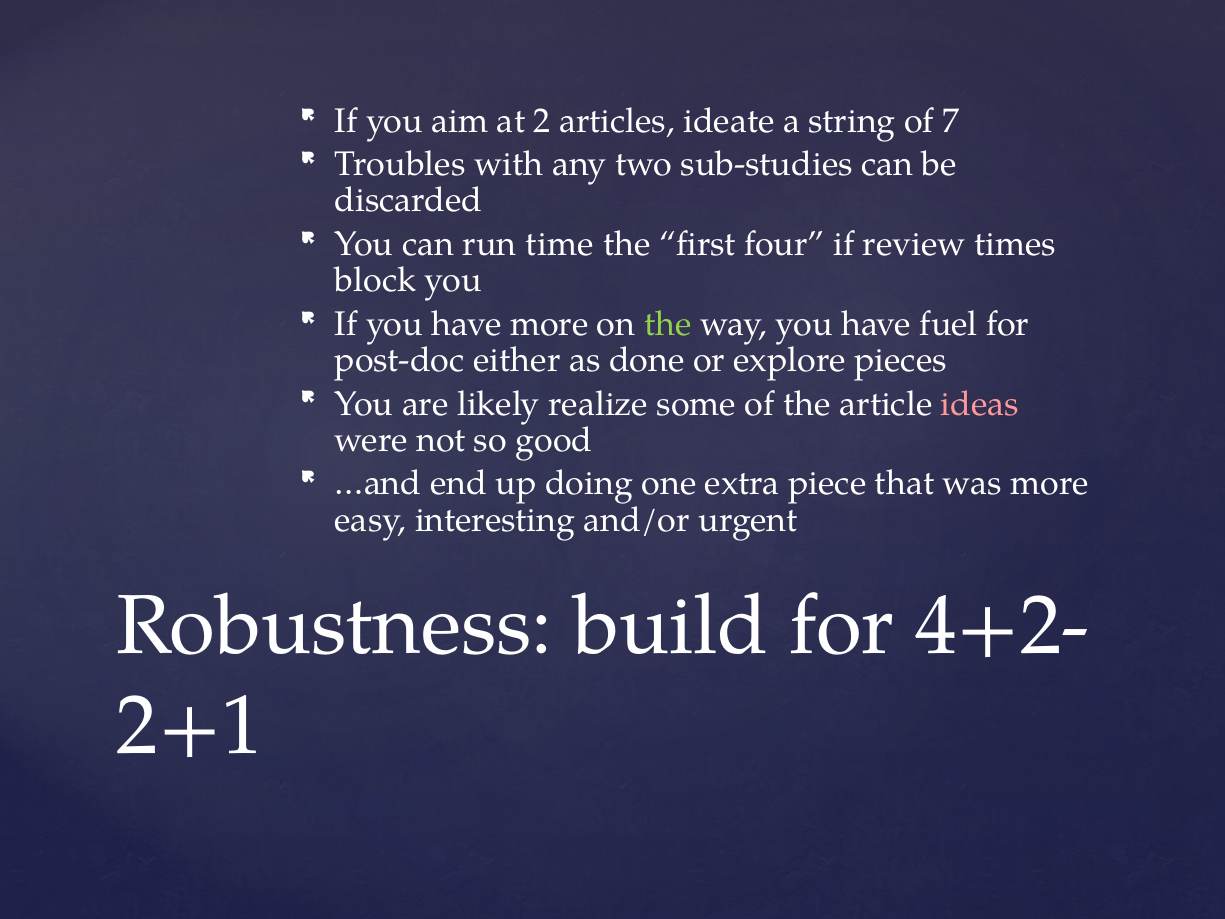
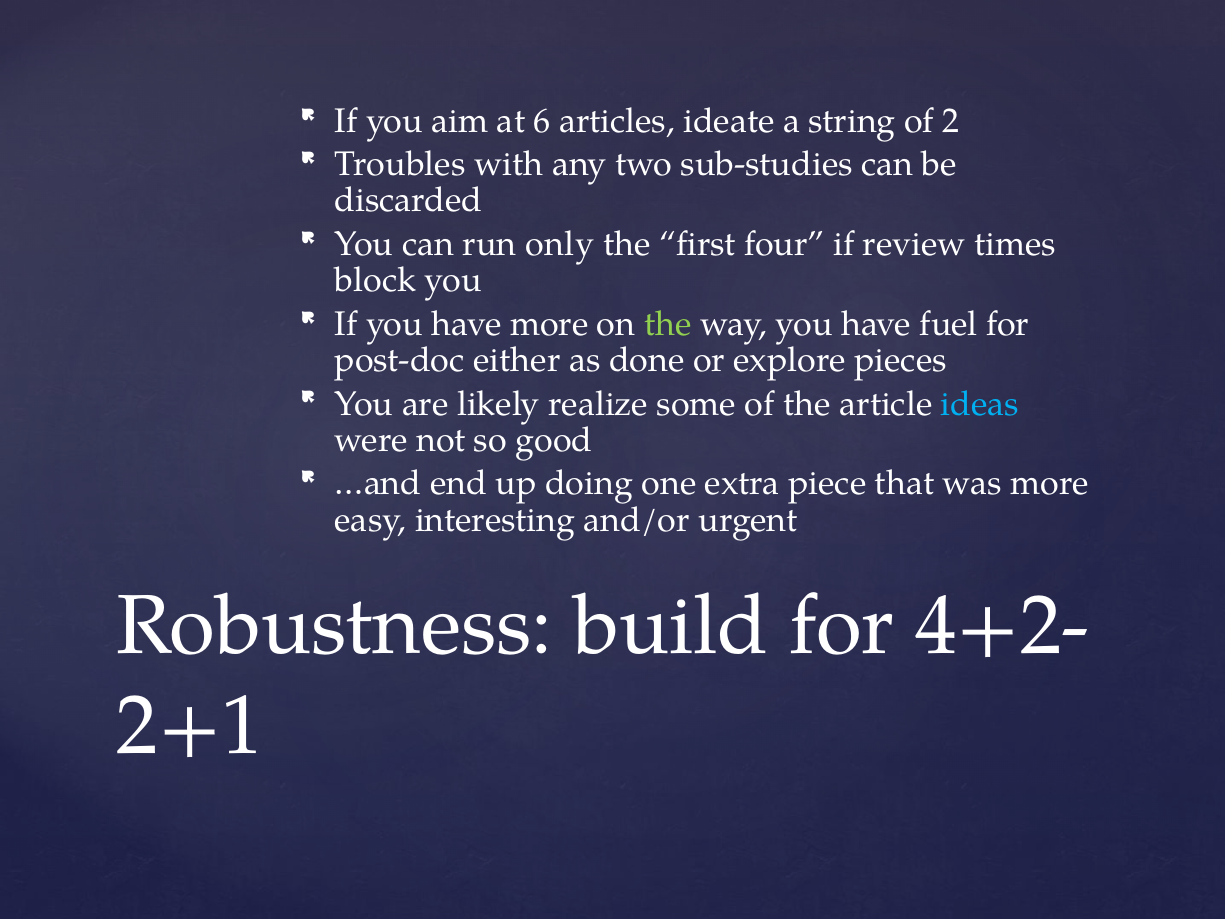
2: 2 -> 6
7: 7 -> 2
time: time -> only
ideas colour: pink -> light blue
